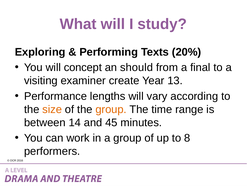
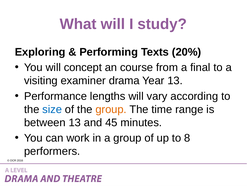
should: should -> course
create: create -> drama
size colour: orange -> blue
between 14: 14 -> 13
